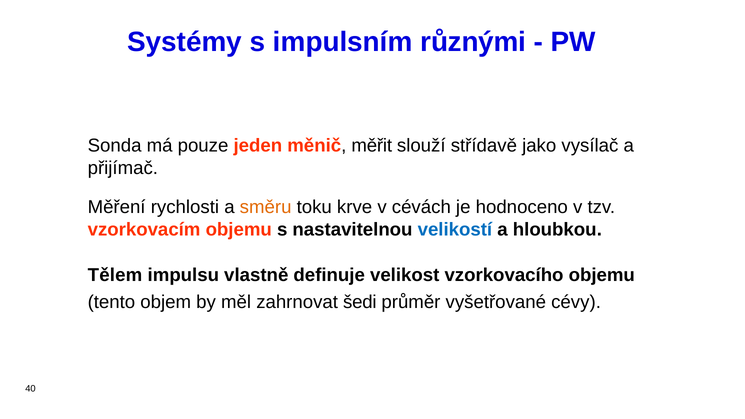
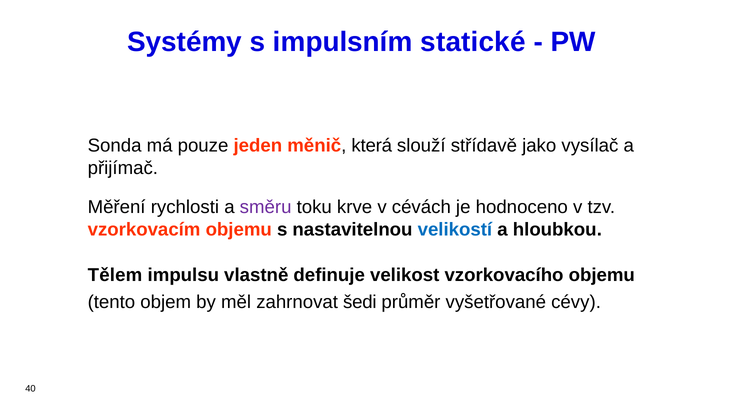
různými: různými -> statické
měřit: měřit -> která
směru colour: orange -> purple
